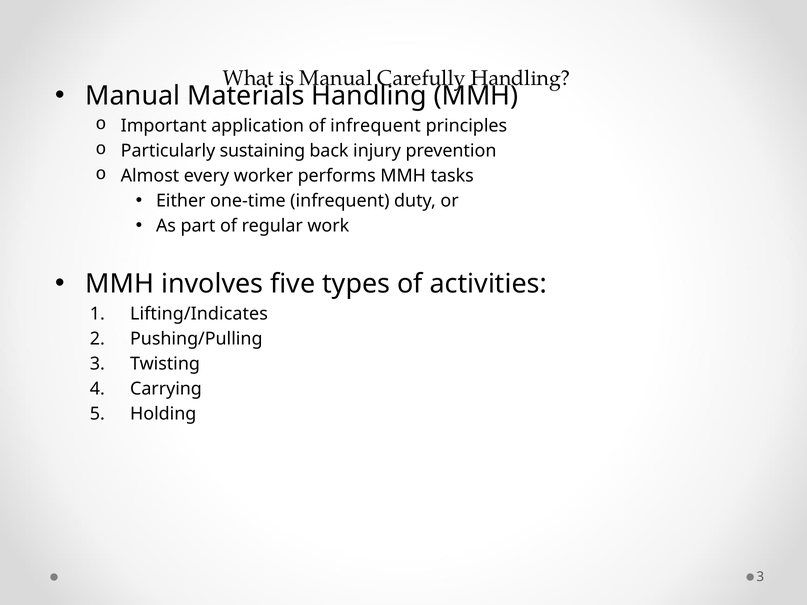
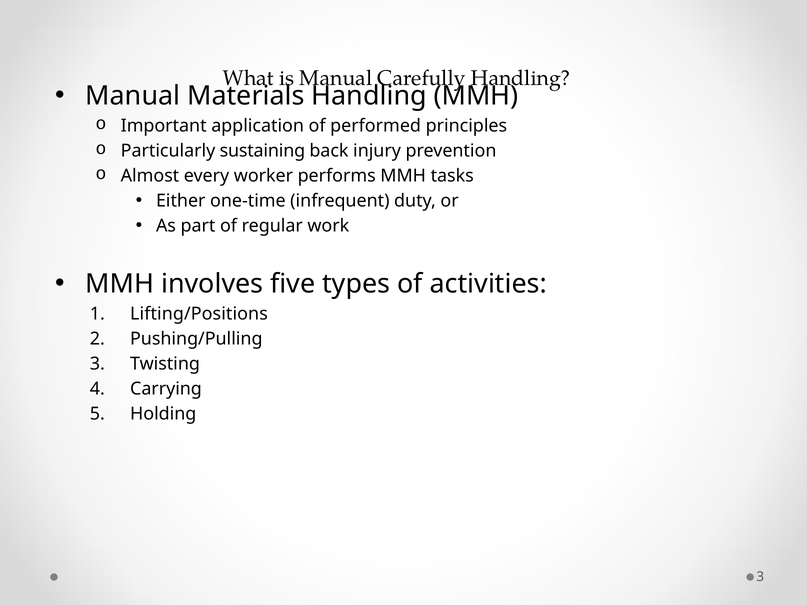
of infrequent: infrequent -> performed
Lifting/Indicates: Lifting/Indicates -> Lifting/Positions
